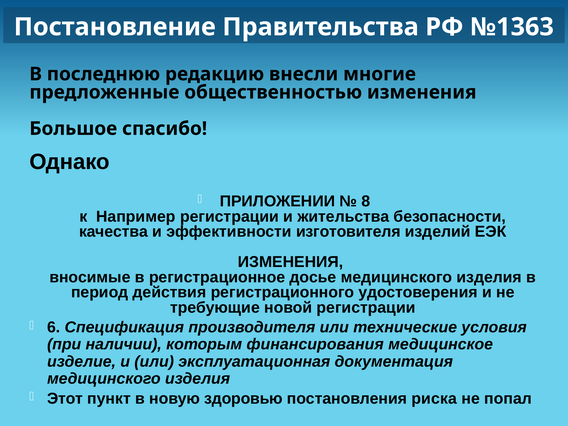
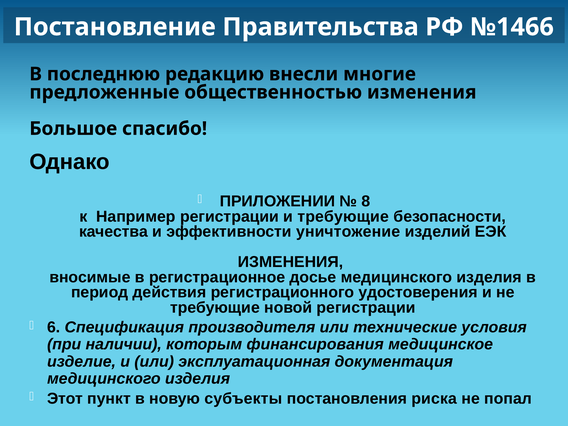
№1363: №1363 -> №1466
и жительства: жительства -> требующие
изготовителя: изготовителя -> уничтожение
здоровью: здоровью -> субъекты
